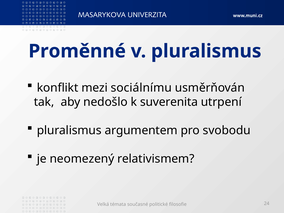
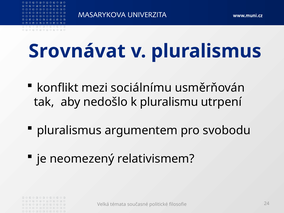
Proměnné: Proměnné -> Srovnávat
suverenita: suverenita -> pluralismu
